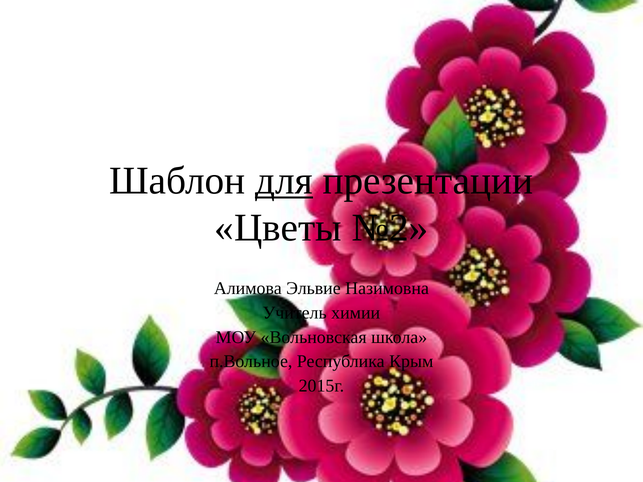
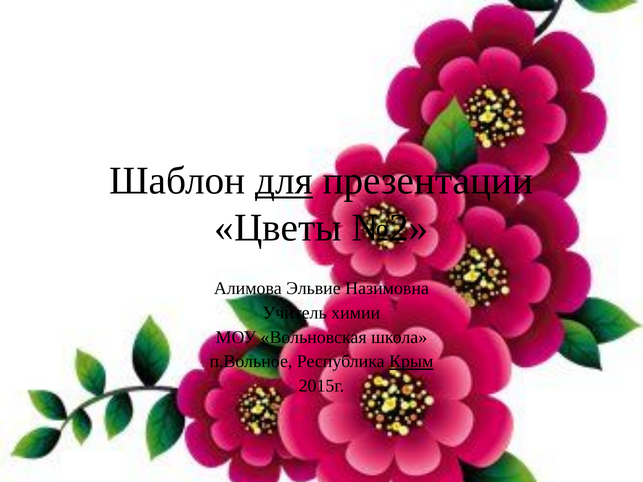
Крым underline: none -> present
